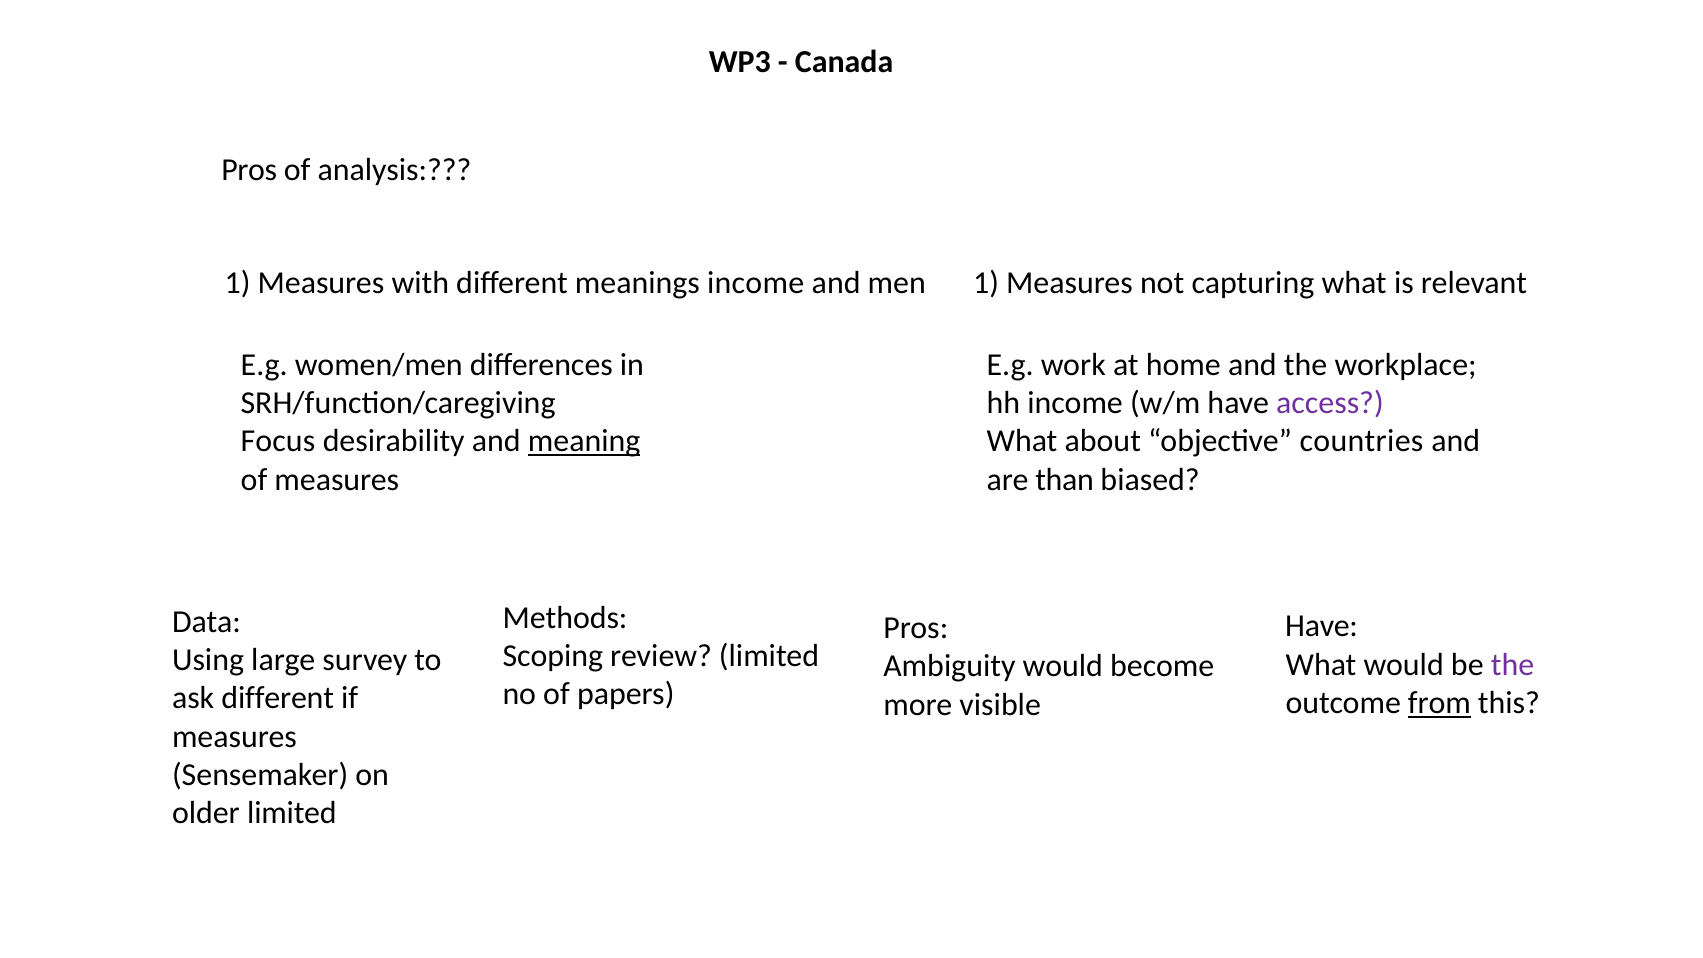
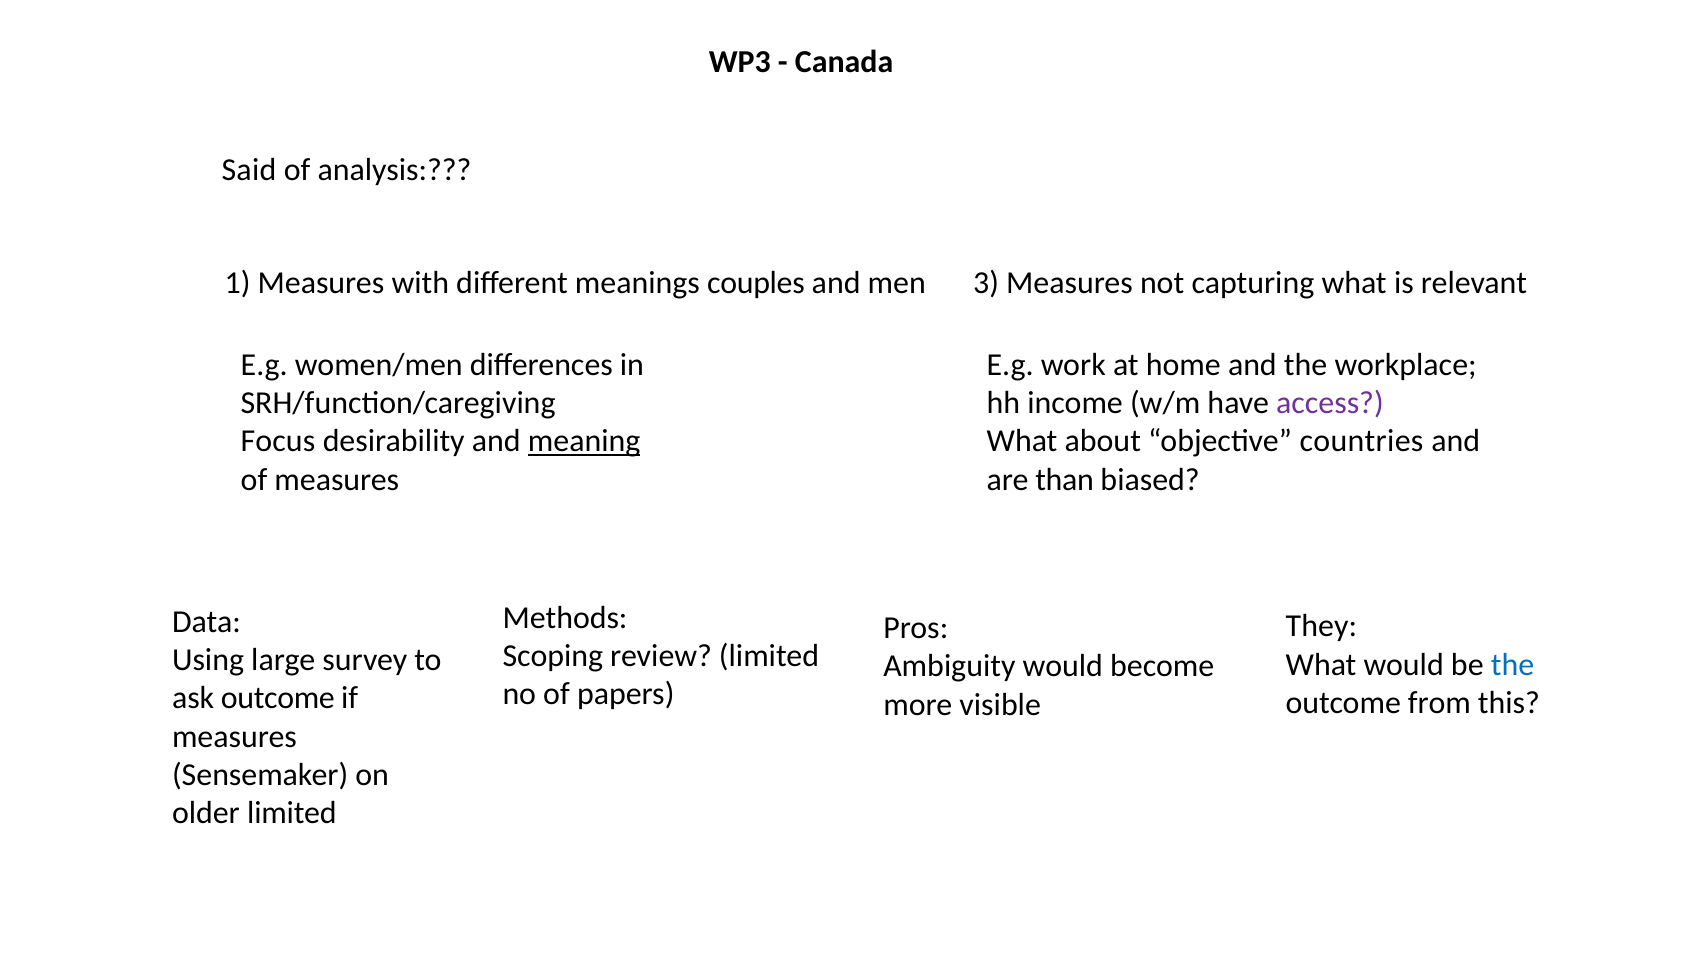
Pros at (249, 169): Pros -> Said
meanings income: income -> couples
men 1: 1 -> 3
Have at (1322, 626): Have -> They
the at (1513, 665) colour: purple -> blue
ask different: different -> outcome
from underline: present -> none
